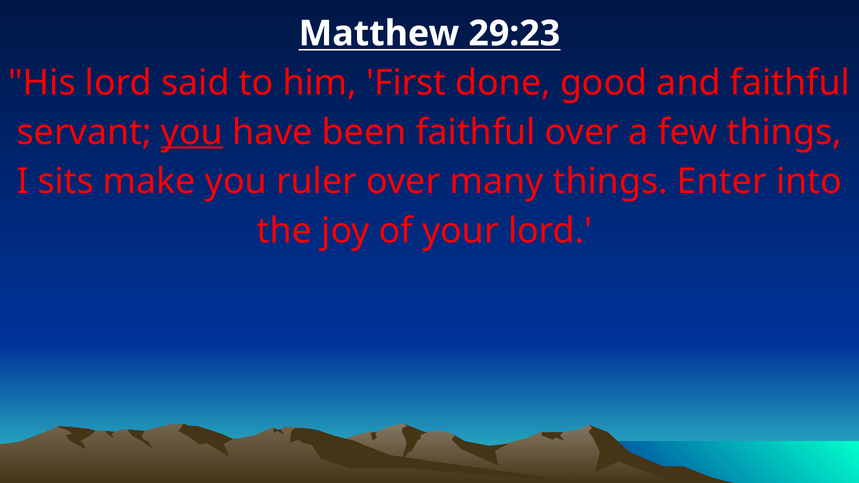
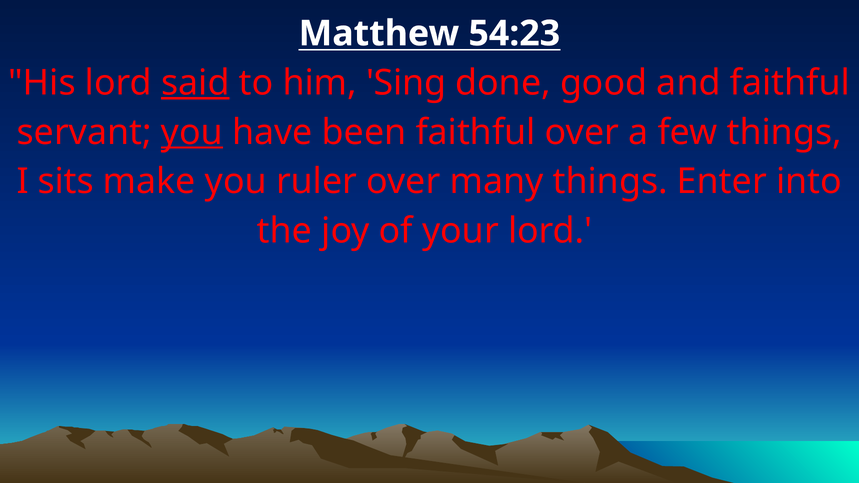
29:23: 29:23 -> 54:23
said underline: none -> present
First: First -> Sing
